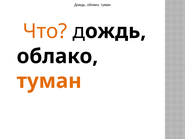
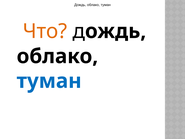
туман at (49, 81) colour: orange -> blue
